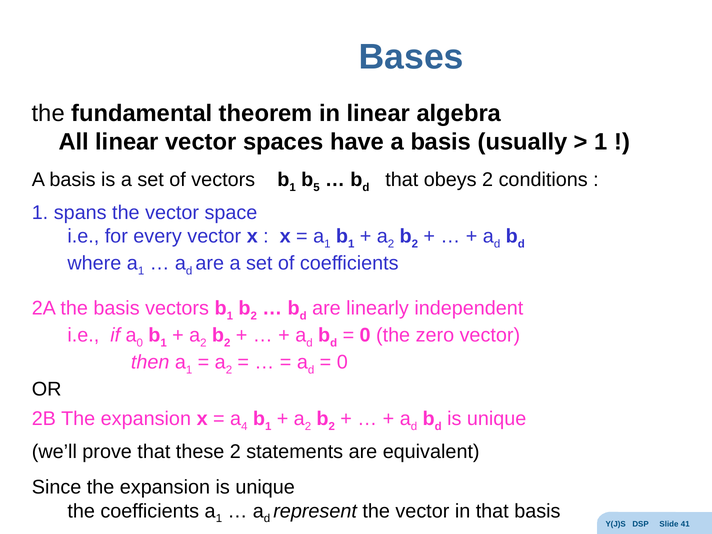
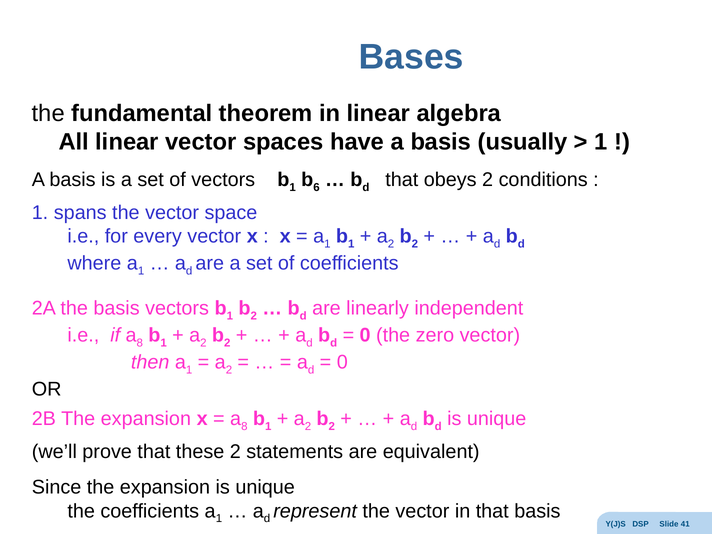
5: 5 -> 6
if a 0: 0 -> 8
4 at (244, 426): 4 -> 8
